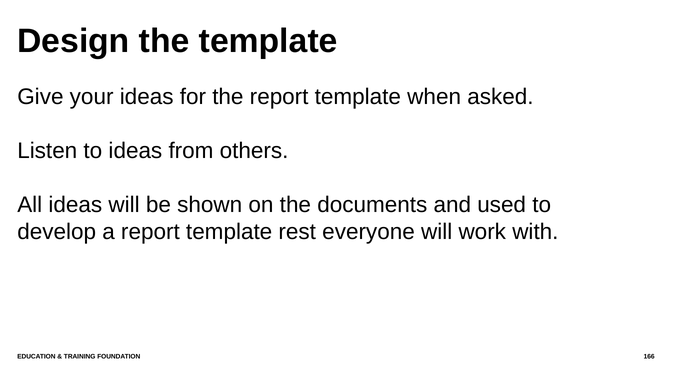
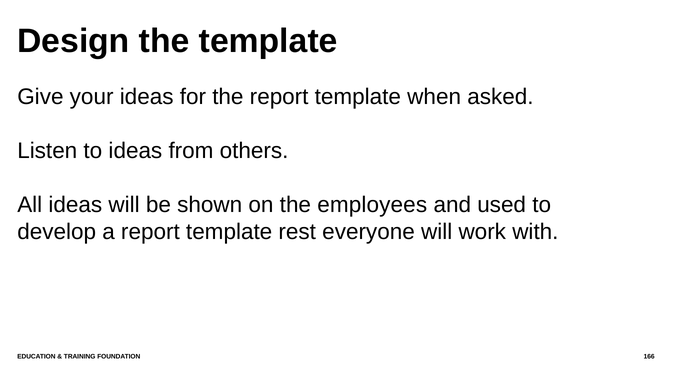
documents: documents -> employees
